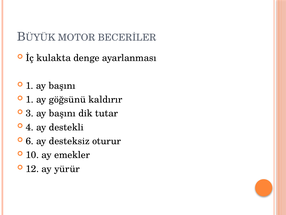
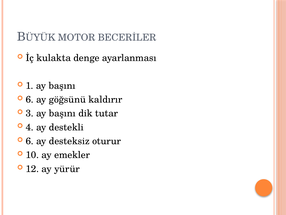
1 at (30, 99): 1 -> 6
